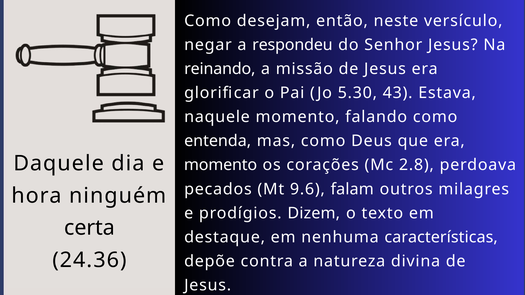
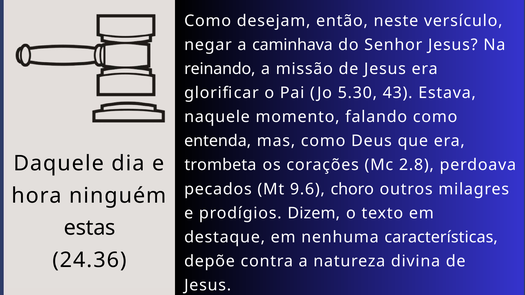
respondeu: respondeu -> caminhava
momento at (221, 165): momento -> trombeta
falam: falam -> choro
certa: certa -> estas
